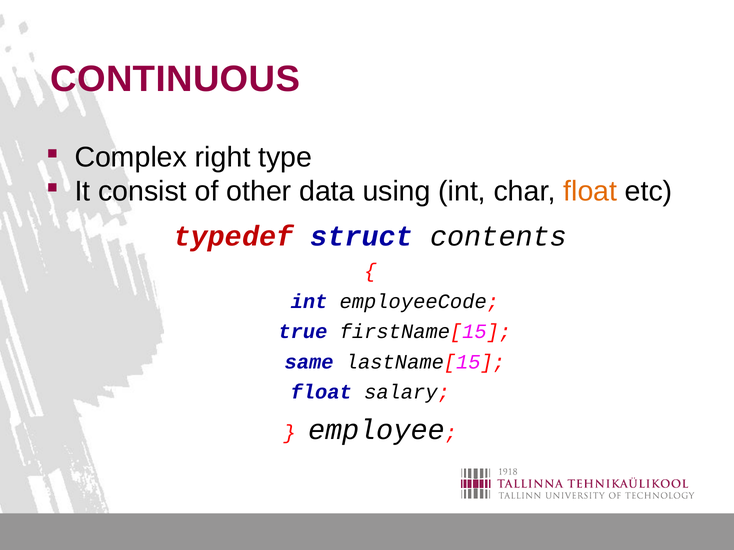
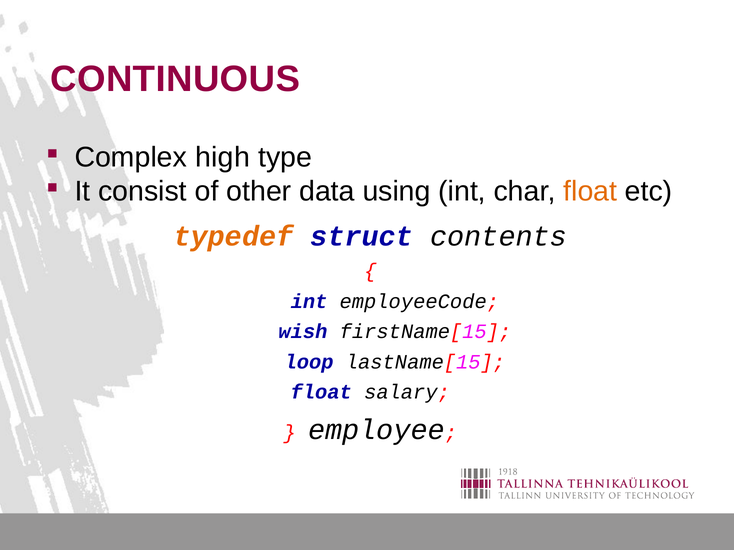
right: right -> high
typedef colour: red -> orange
true: true -> wish
same: same -> loop
